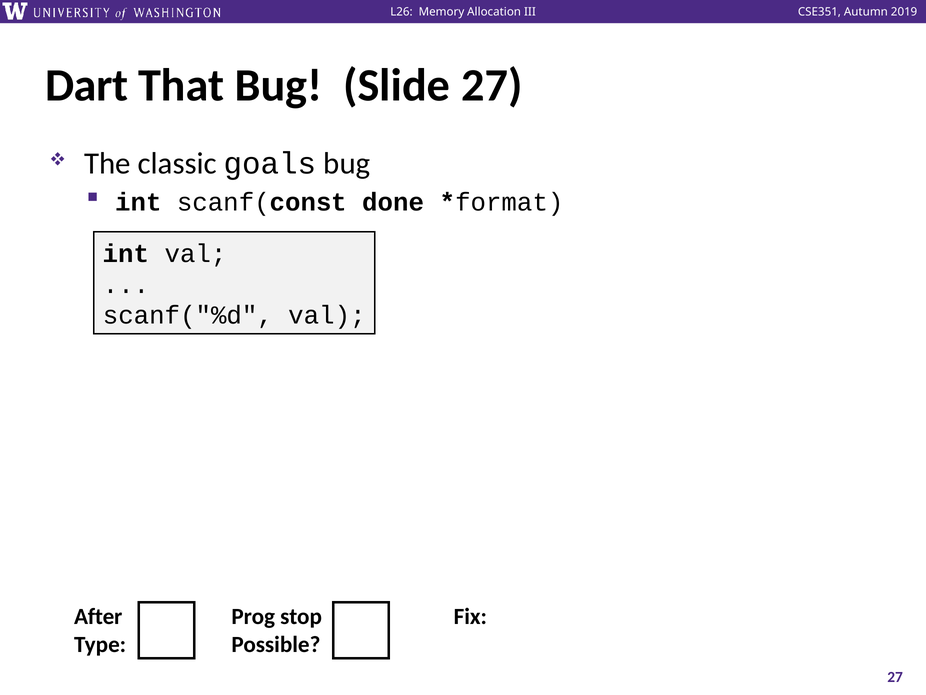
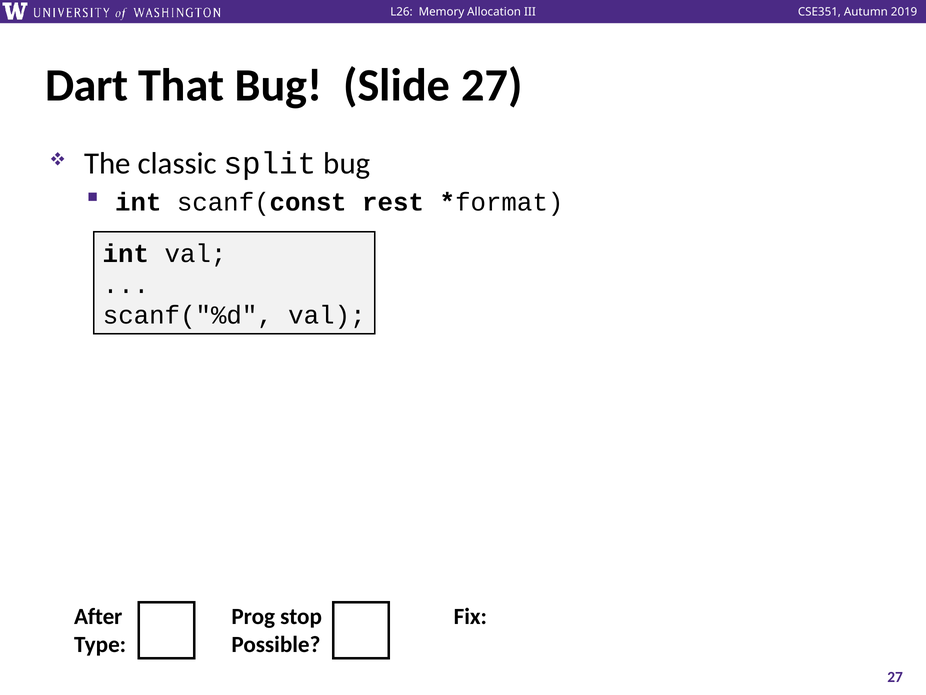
goals: goals -> split
done: done -> rest
